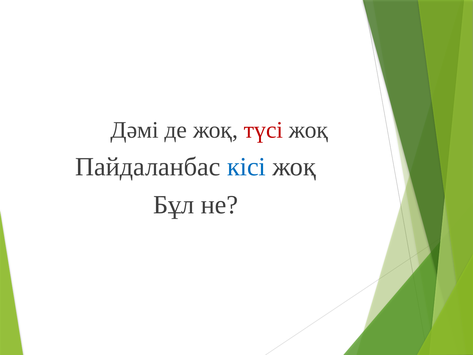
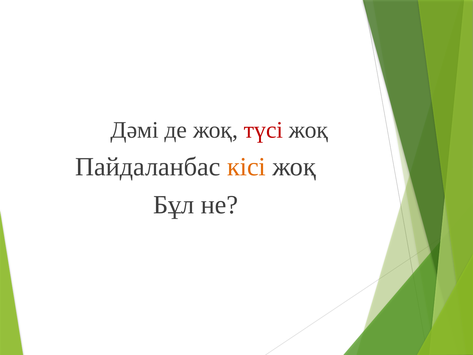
кісі colour: blue -> orange
